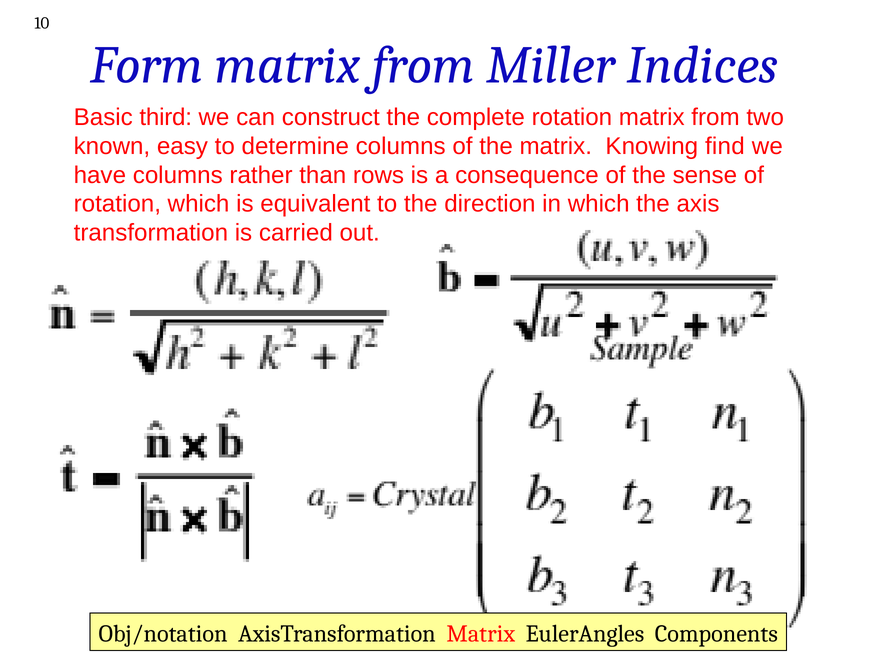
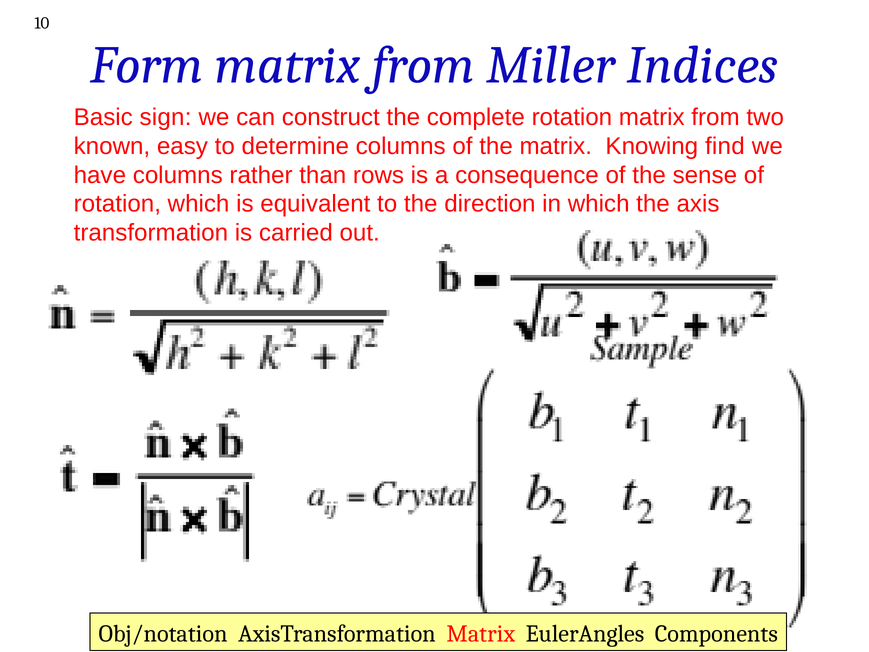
third: third -> sign
